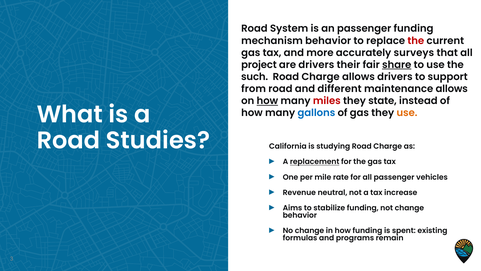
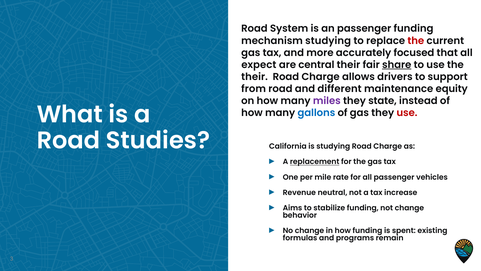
mechanism behavior: behavior -> studying
surveys: surveys -> focused
project: project -> expect
are drivers: drivers -> central
such at (255, 77): such -> their
maintenance allows: allows -> equity
how at (267, 101) underline: present -> none
miles colour: red -> purple
use at (407, 113) colour: orange -> red
